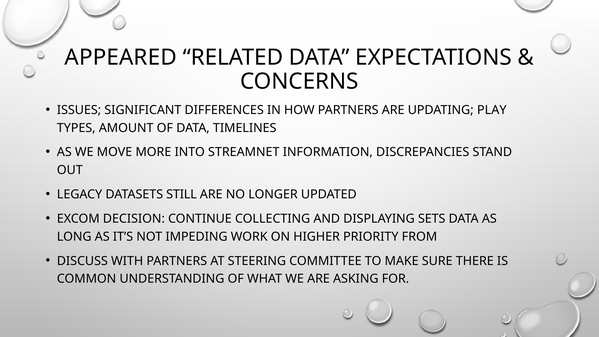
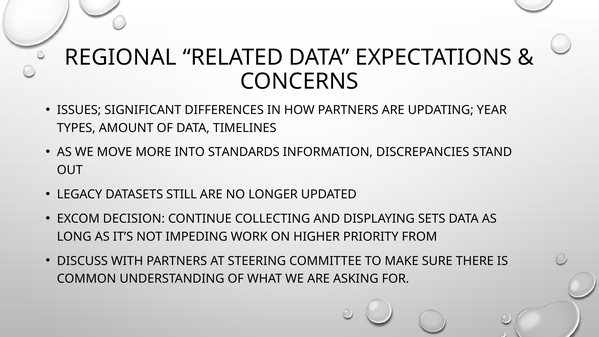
APPEARED: APPEARED -> REGIONAL
PLAY: PLAY -> YEAR
STREAMNET: STREAMNET -> STANDARDS
